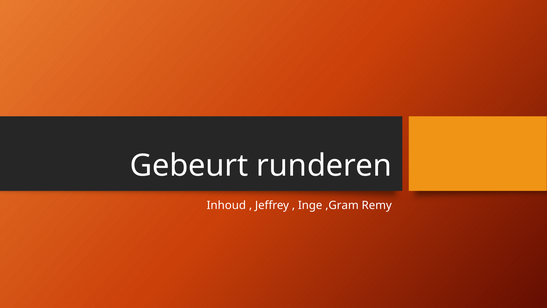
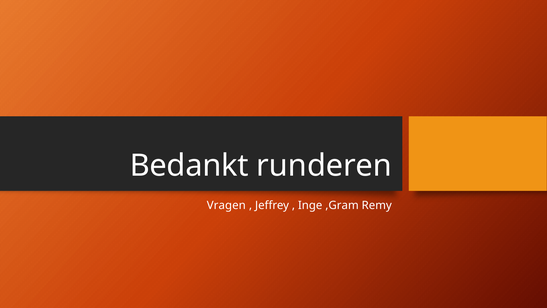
Gebeurt: Gebeurt -> Bedankt
Inhoud: Inhoud -> Vragen
